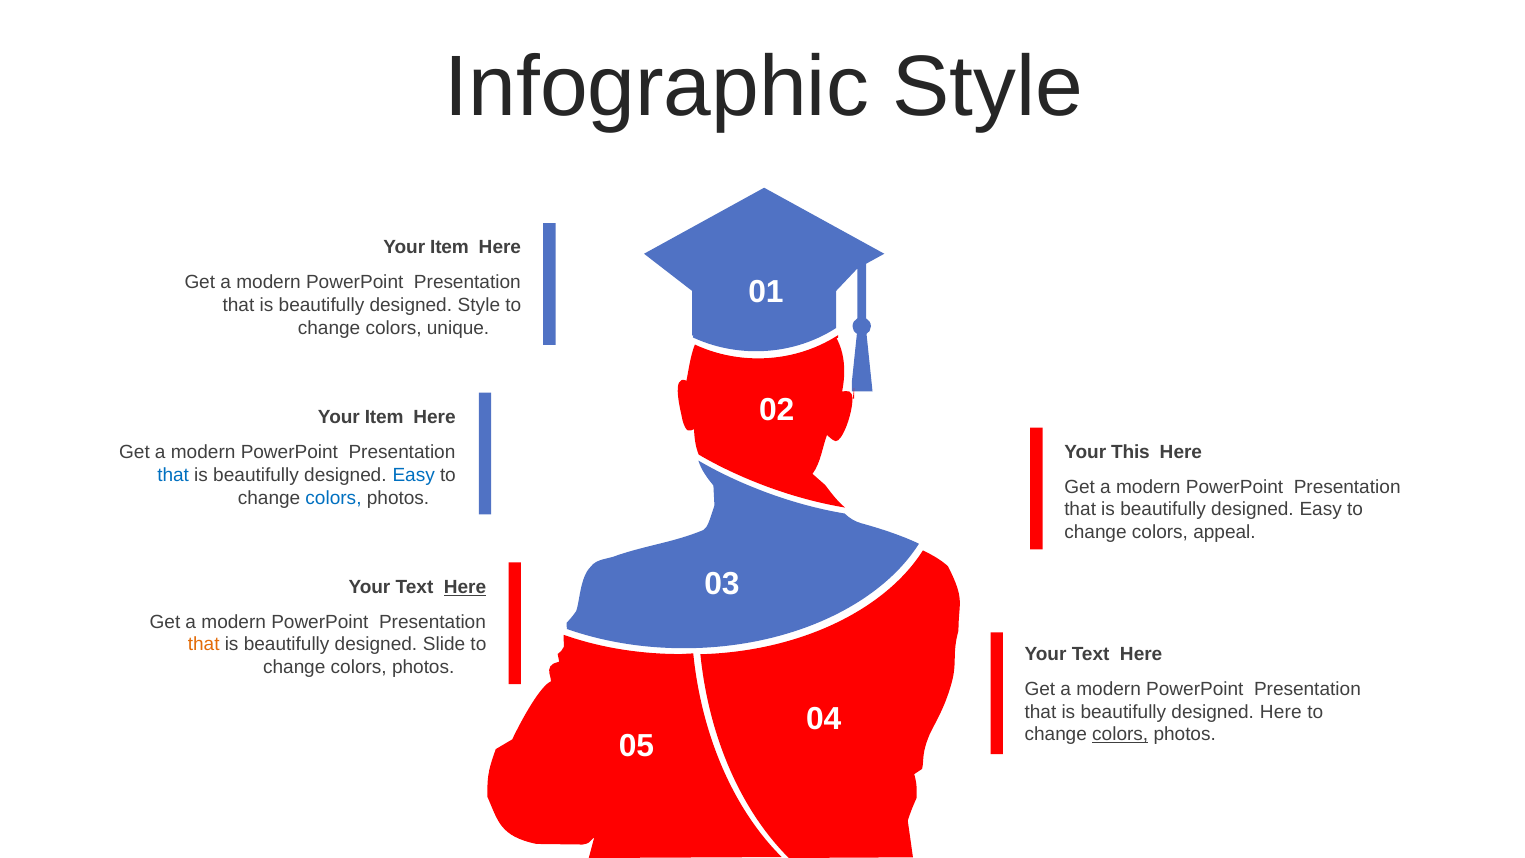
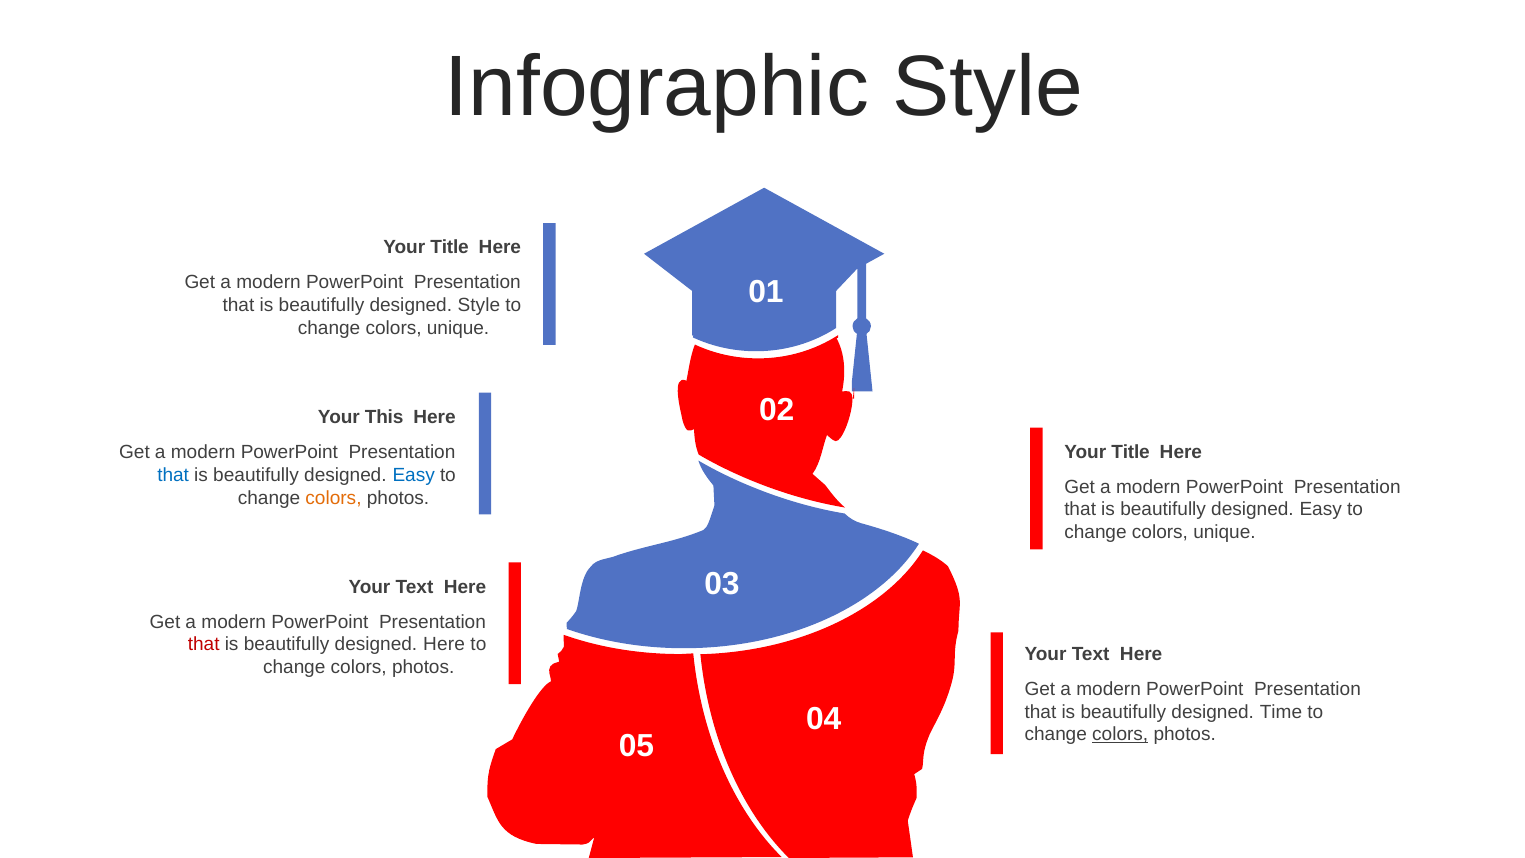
Item at (450, 248): Item -> Title
Item at (384, 417): Item -> This
This at (1131, 452): This -> Title
colors at (334, 498) colour: blue -> orange
appeal at (1224, 532): appeal -> unique
Here at (465, 587) underline: present -> none
that at (204, 645) colour: orange -> red
designed Slide: Slide -> Here
designed Here: Here -> Time
